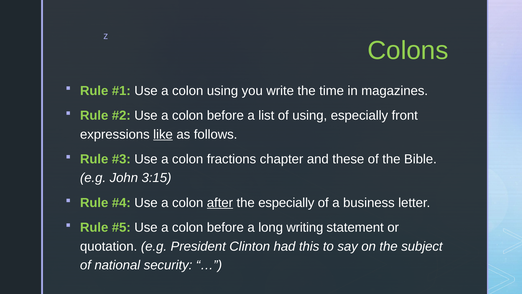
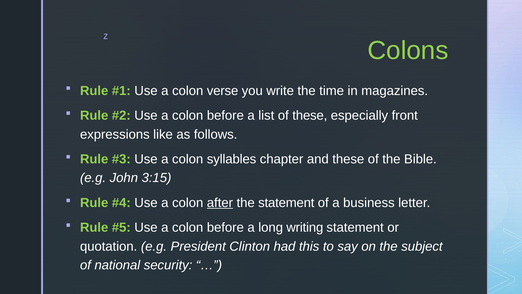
colon using: using -> verse
of using: using -> these
like underline: present -> none
fractions: fractions -> syllables
the especially: especially -> statement
